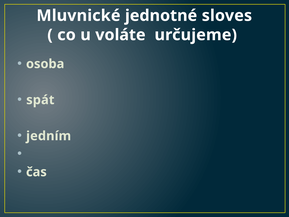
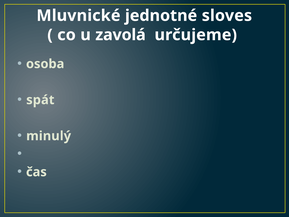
voláte: voláte -> zavolá
jedním: jedním -> minulý
